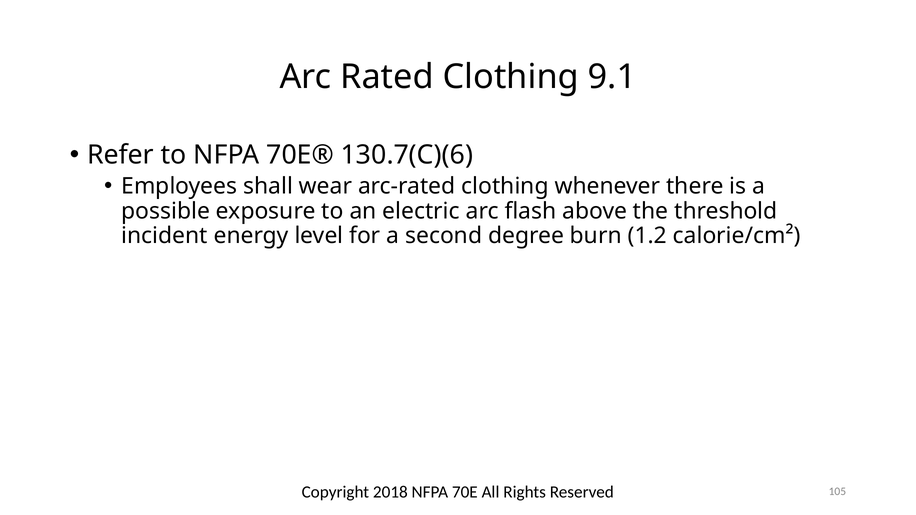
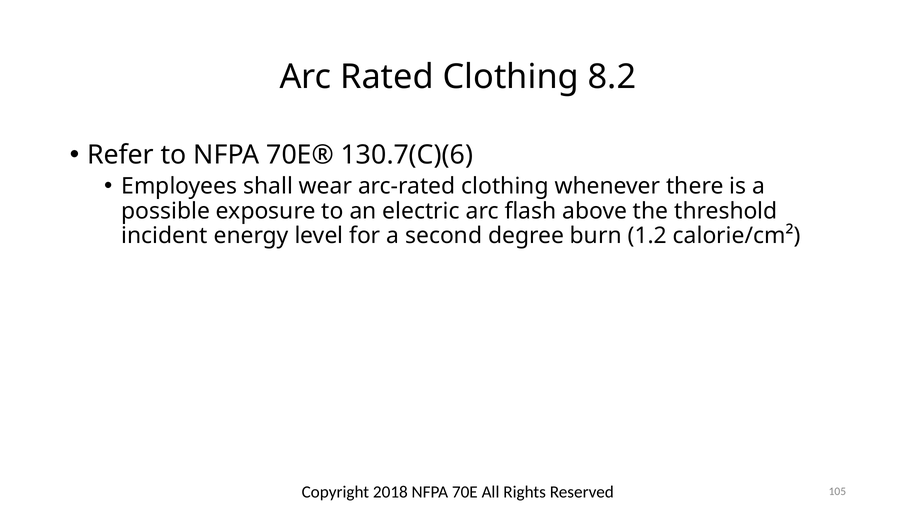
9.1: 9.1 -> 8.2
